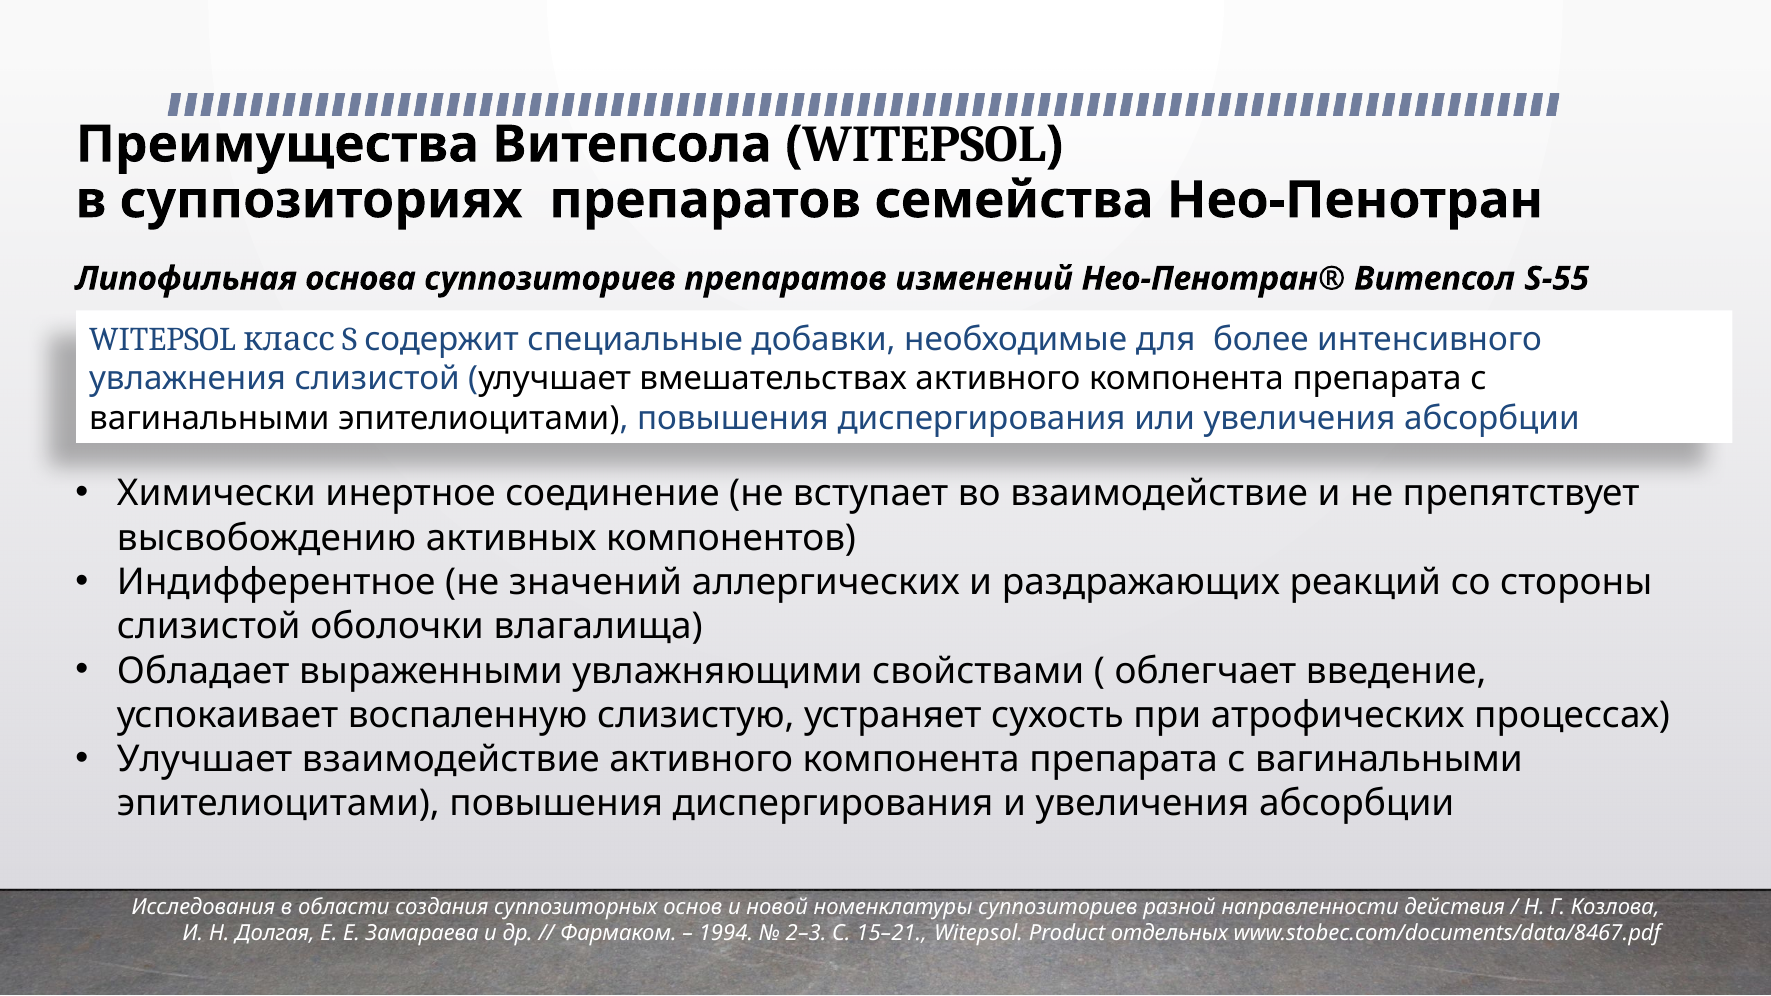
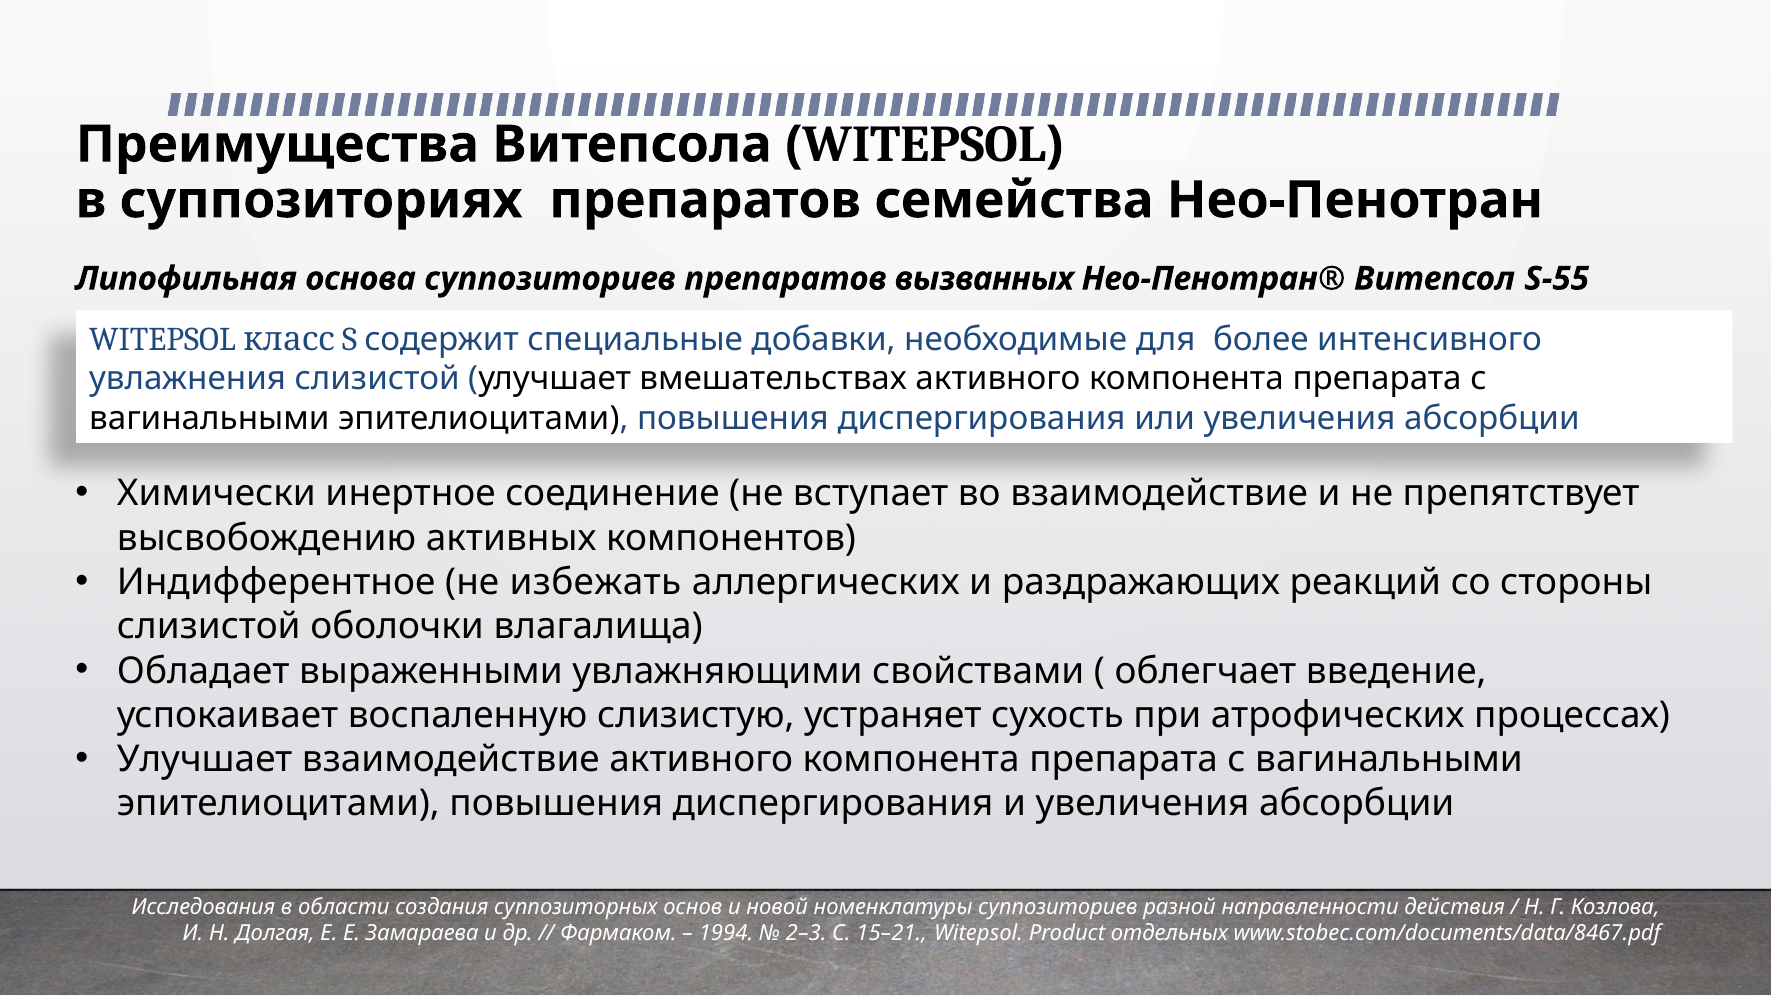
изменений: изменений -> вызванных
значений: значений -> избежать
